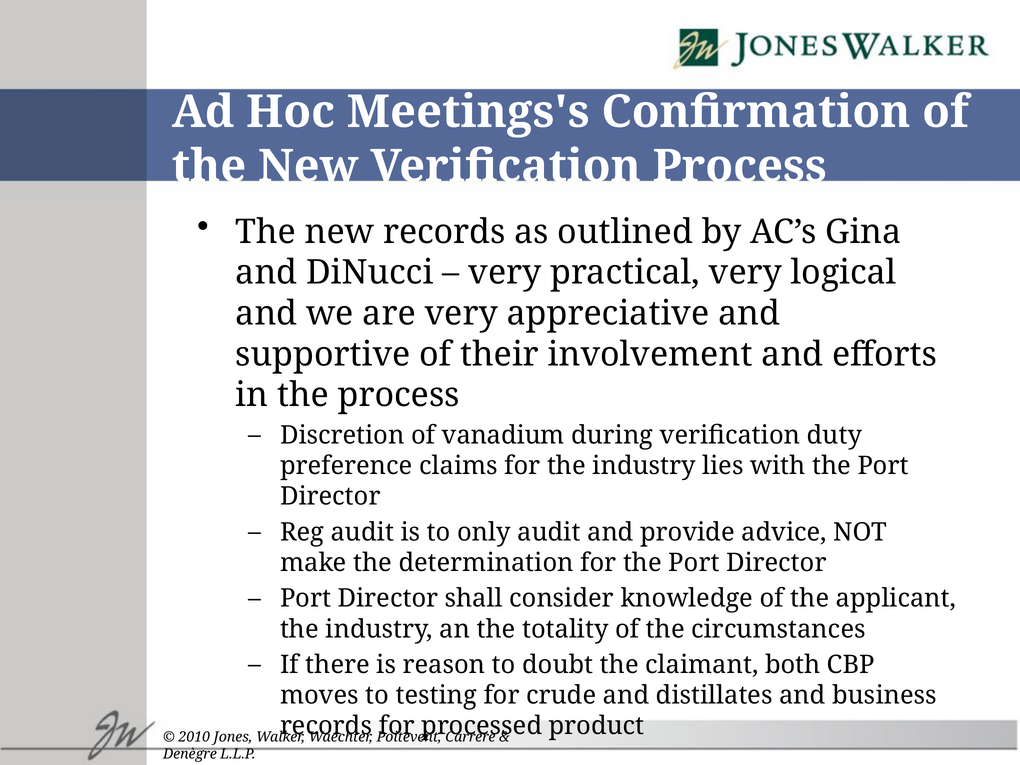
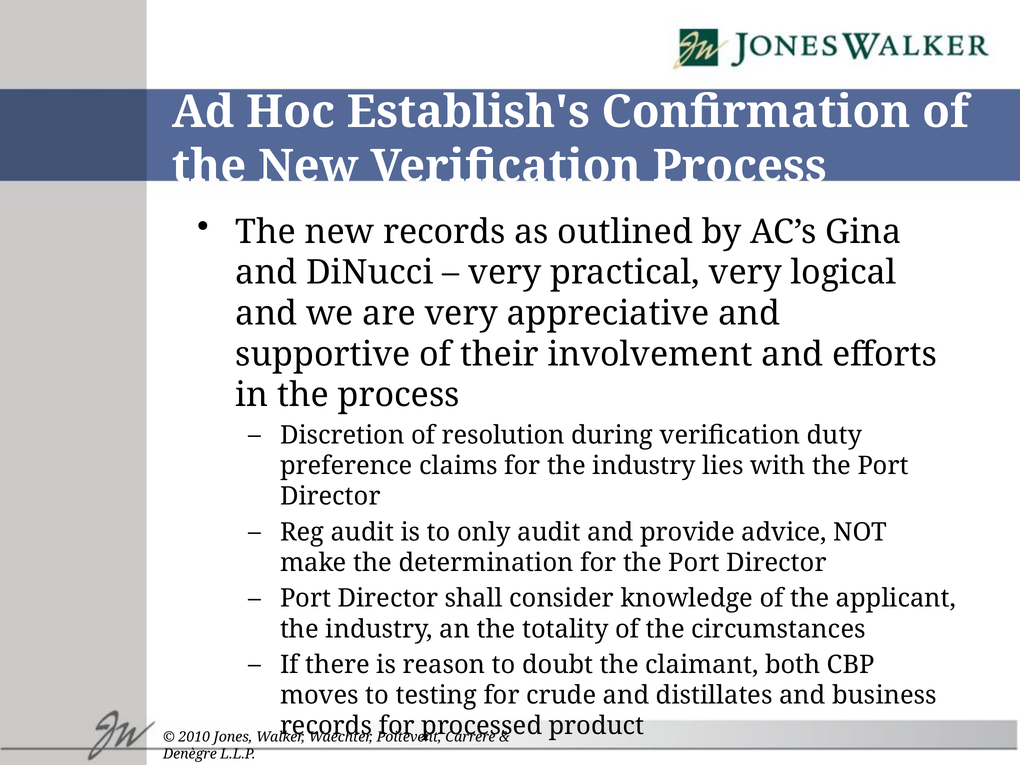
Meetings's: Meetings's -> Establish's
vanadium: vanadium -> resolution
